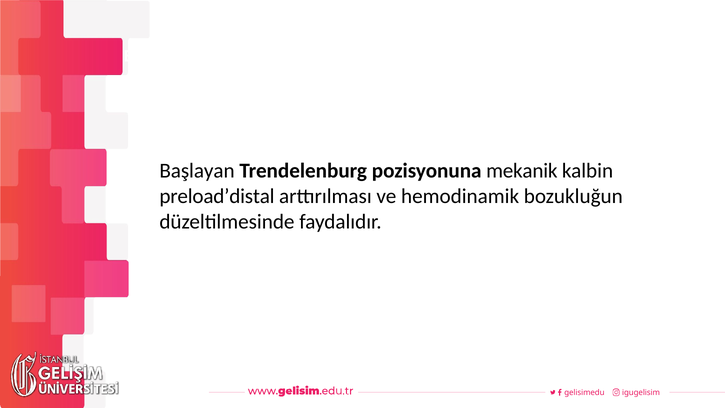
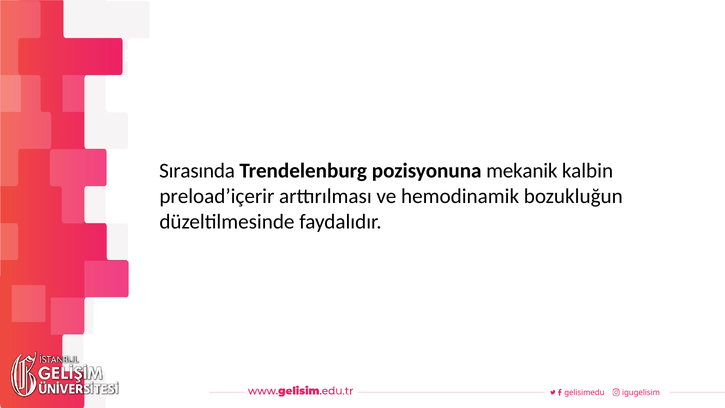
Başlayan: Başlayan -> Sırasında
preload’distal: preload’distal -> preload’içerir
